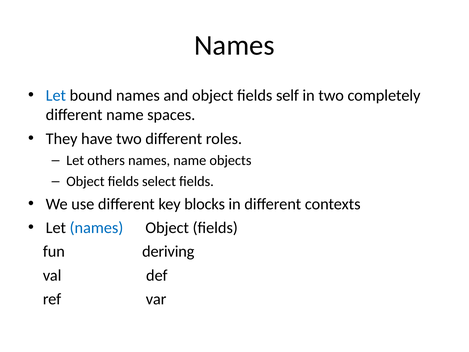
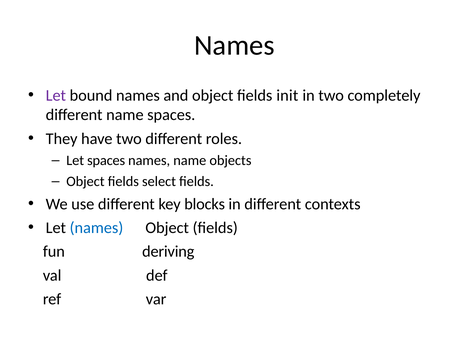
Let at (56, 95) colour: blue -> purple
self: self -> init
Let others: others -> spaces
